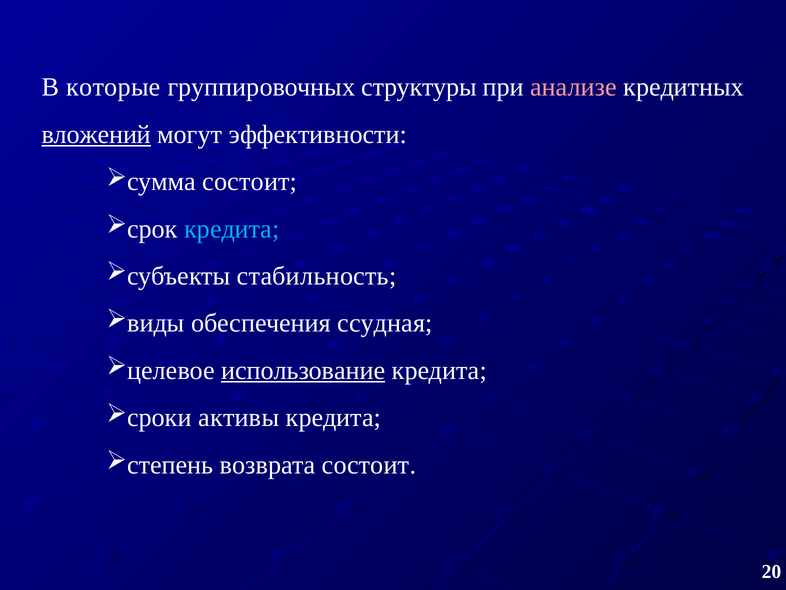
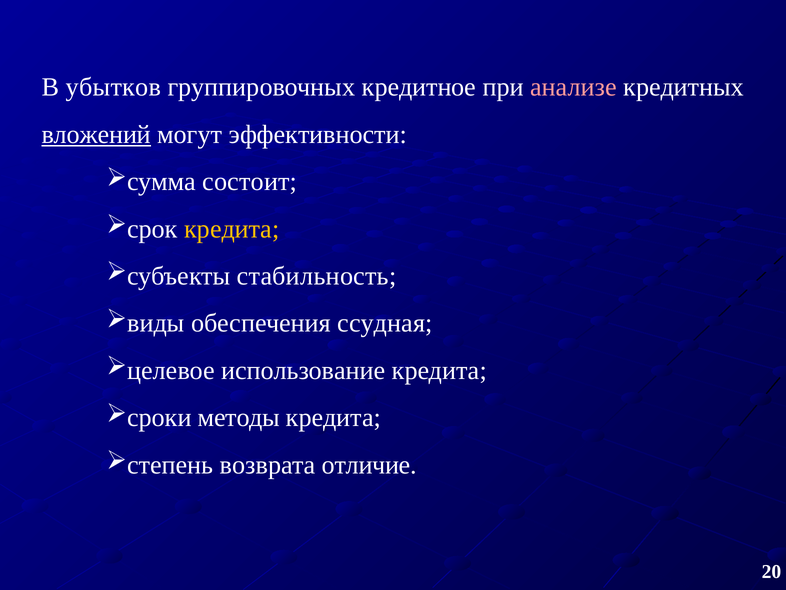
которые: которые -> убытков
структуры: структуры -> кредитное
кредита at (232, 229) colour: light blue -> yellow
использование underline: present -> none
активы: активы -> методы
возврата состоит: состоит -> отличие
